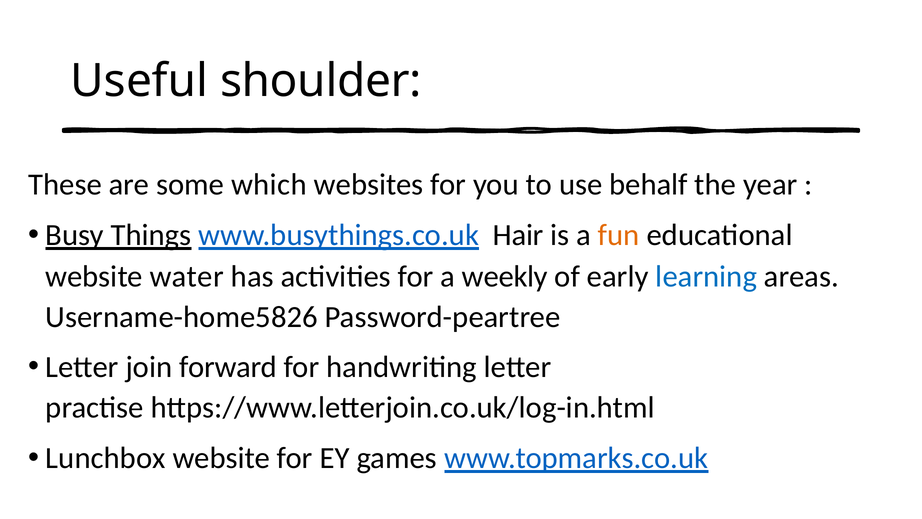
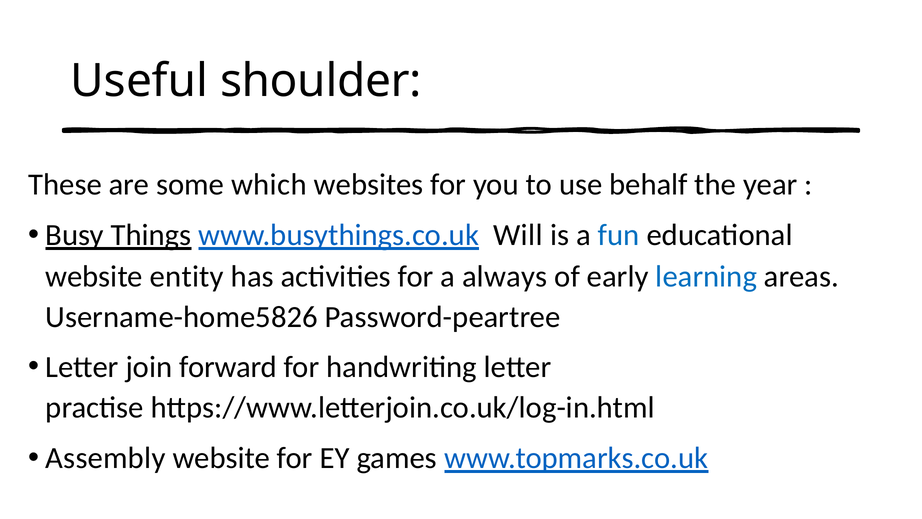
Hair: Hair -> Will
fun colour: orange -> blue
water: water -> entity
weekly: weekly -> always
Lunchbox: Lunchbox -> Assembly
